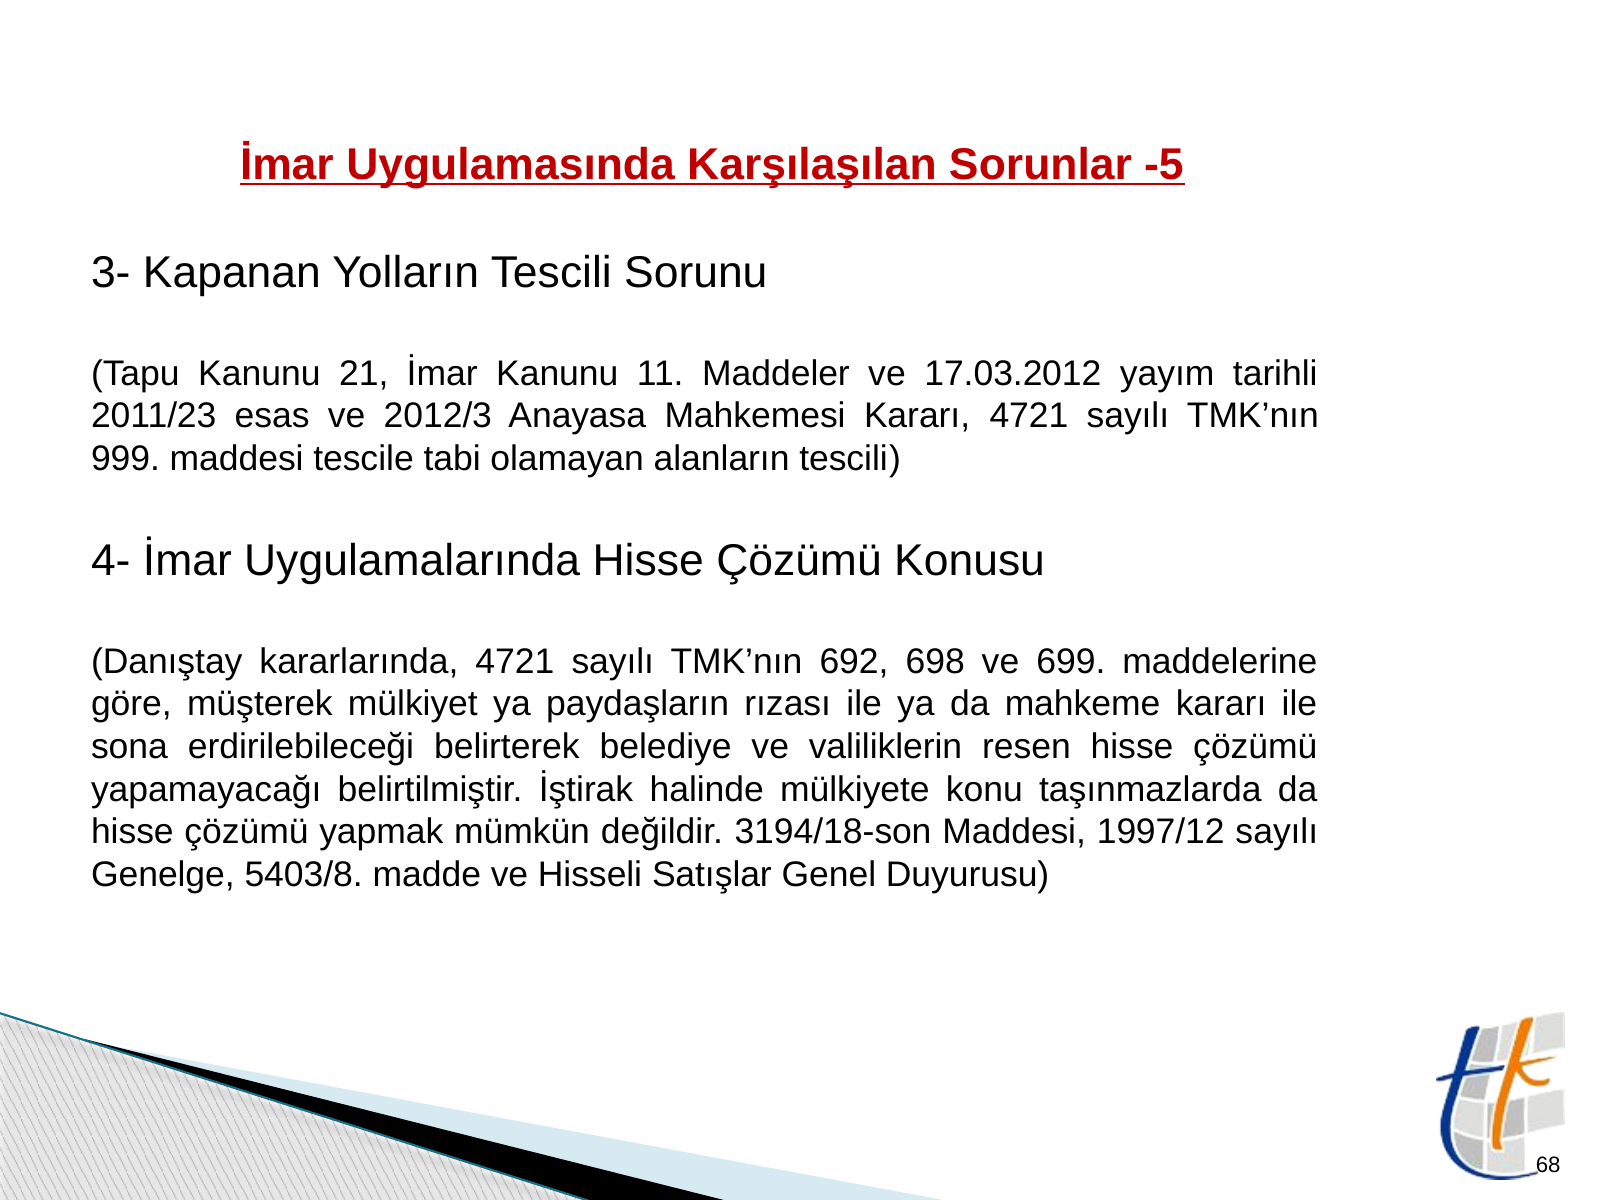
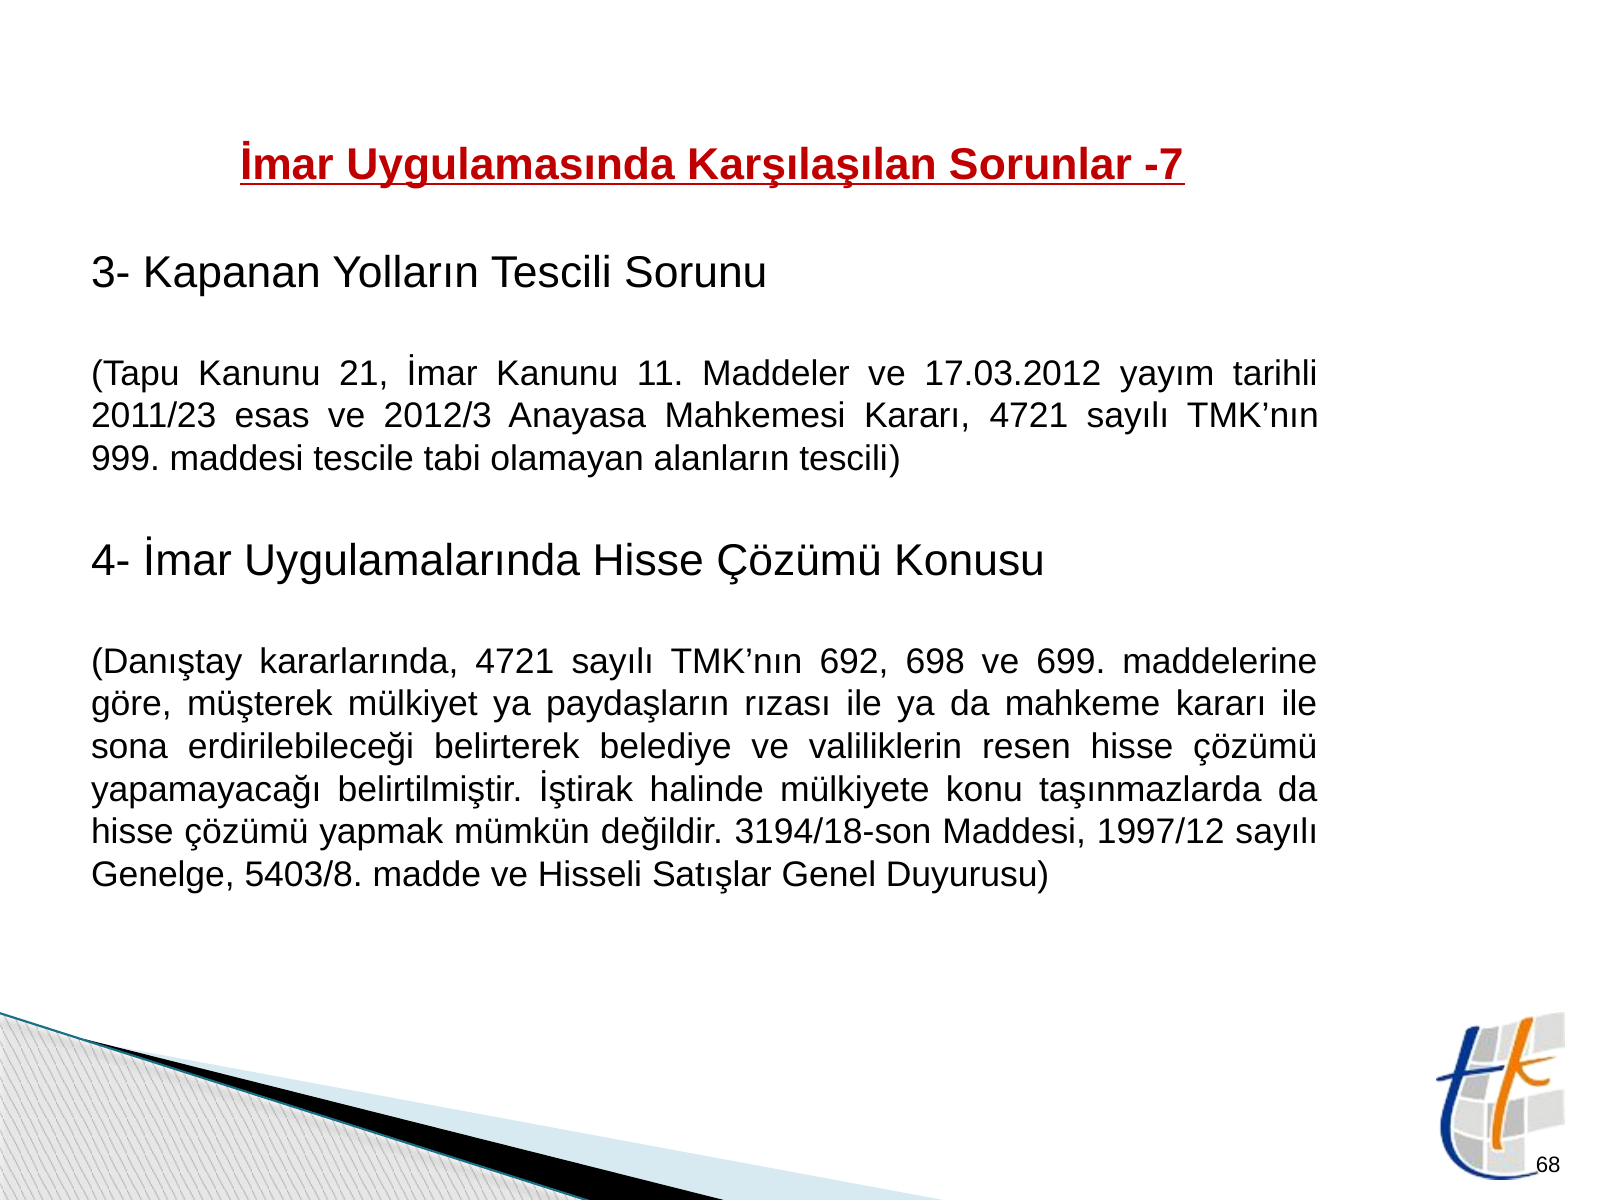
-5: -5 -> -7
